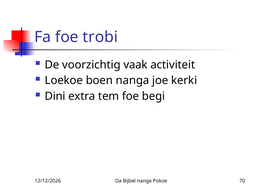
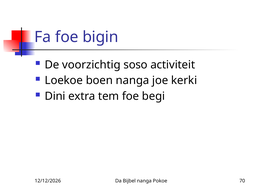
trobi: trobi -> bigin
vaak: vaak -> soso
